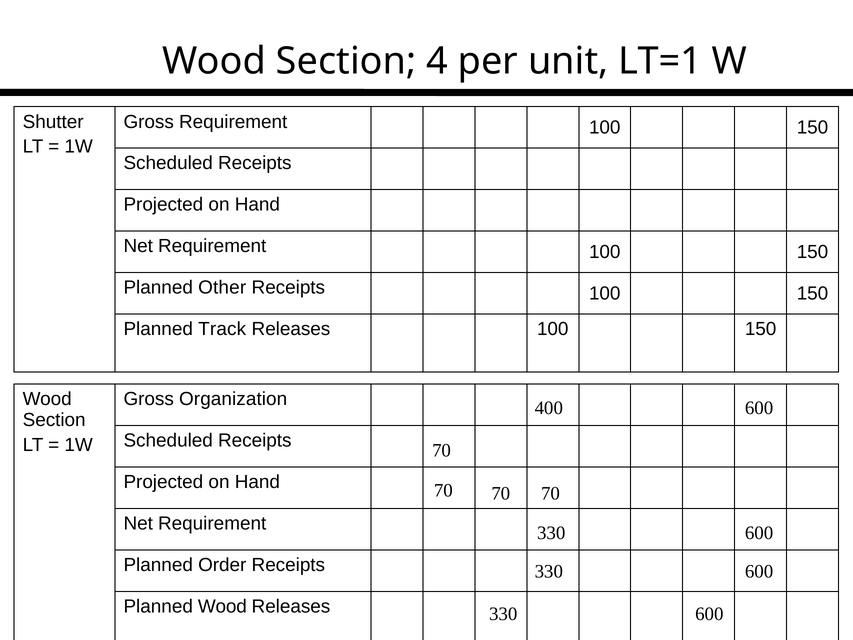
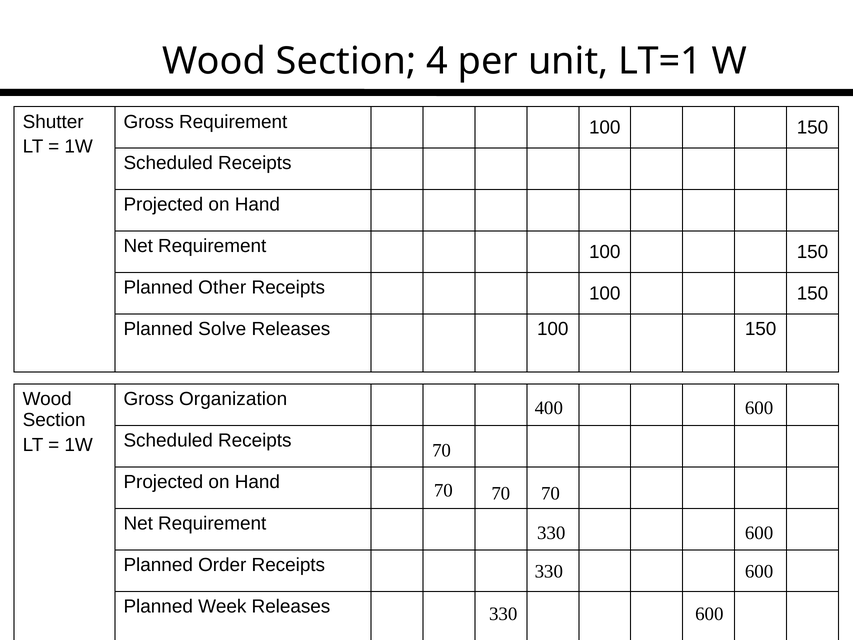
Track: Track -> Solve
Planned Wood: Wood -> Week
